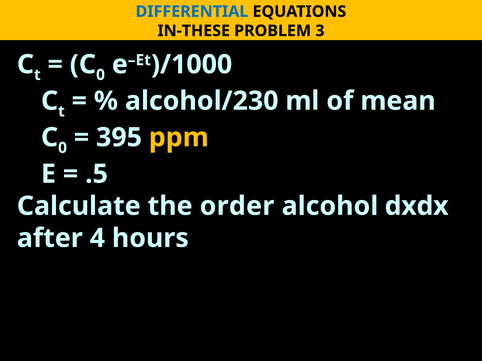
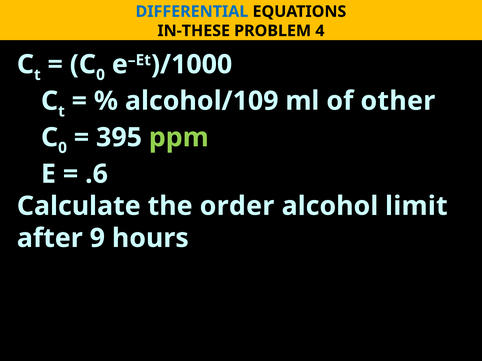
3: 3 -> 4
alcohol/230: alcohol/230 -> alcohol/109
mean: mean -> other
ppm colour: yellow -> light green
.5: .5 -> .6
dxdx: dxdx -> limit
4: 4 -> 9
